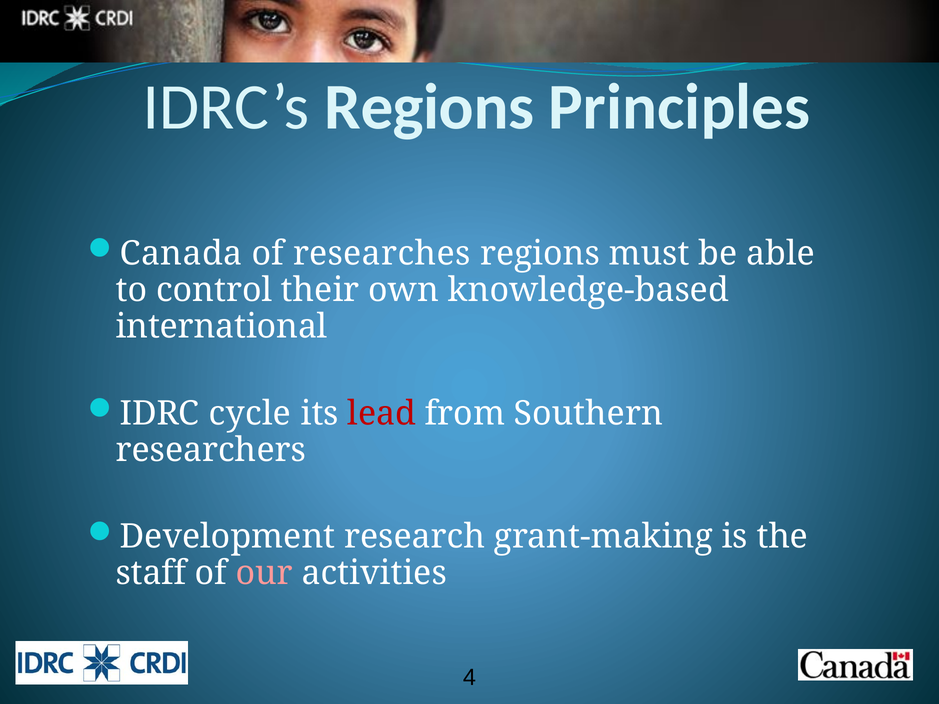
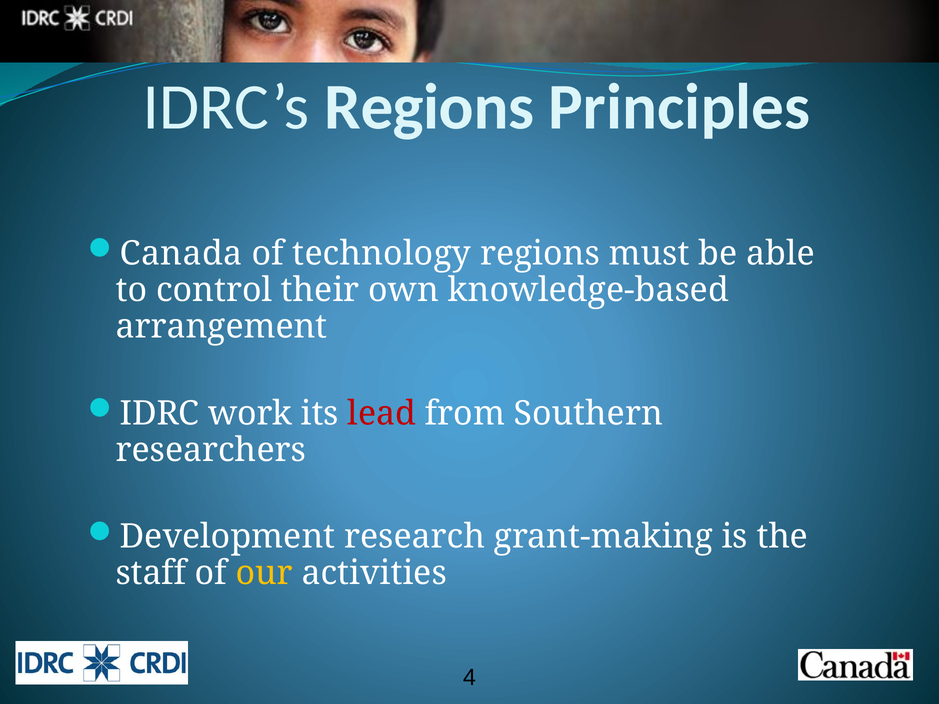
researches: researches -> technology
international: international -> arrangement
cycle: cycle -> work
our colour: pink -> yellow
